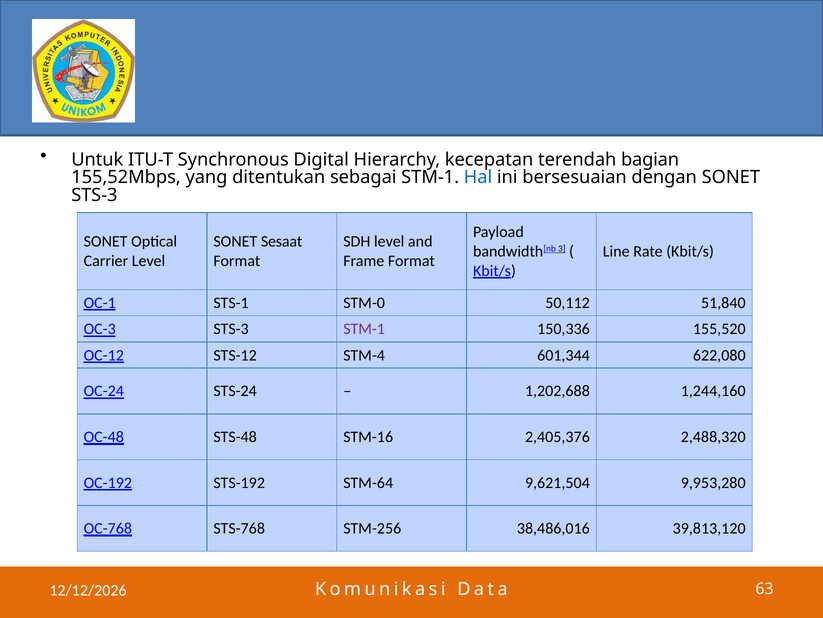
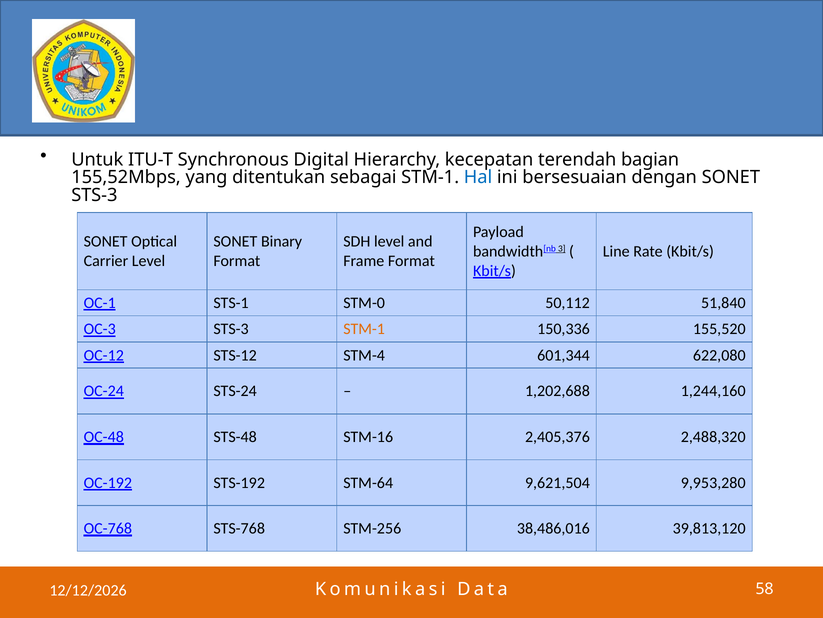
Sesaat: Sesaat -> Binary
STM-1 at (364, 329) colour: purple -> orange
63: 63 -> 58
